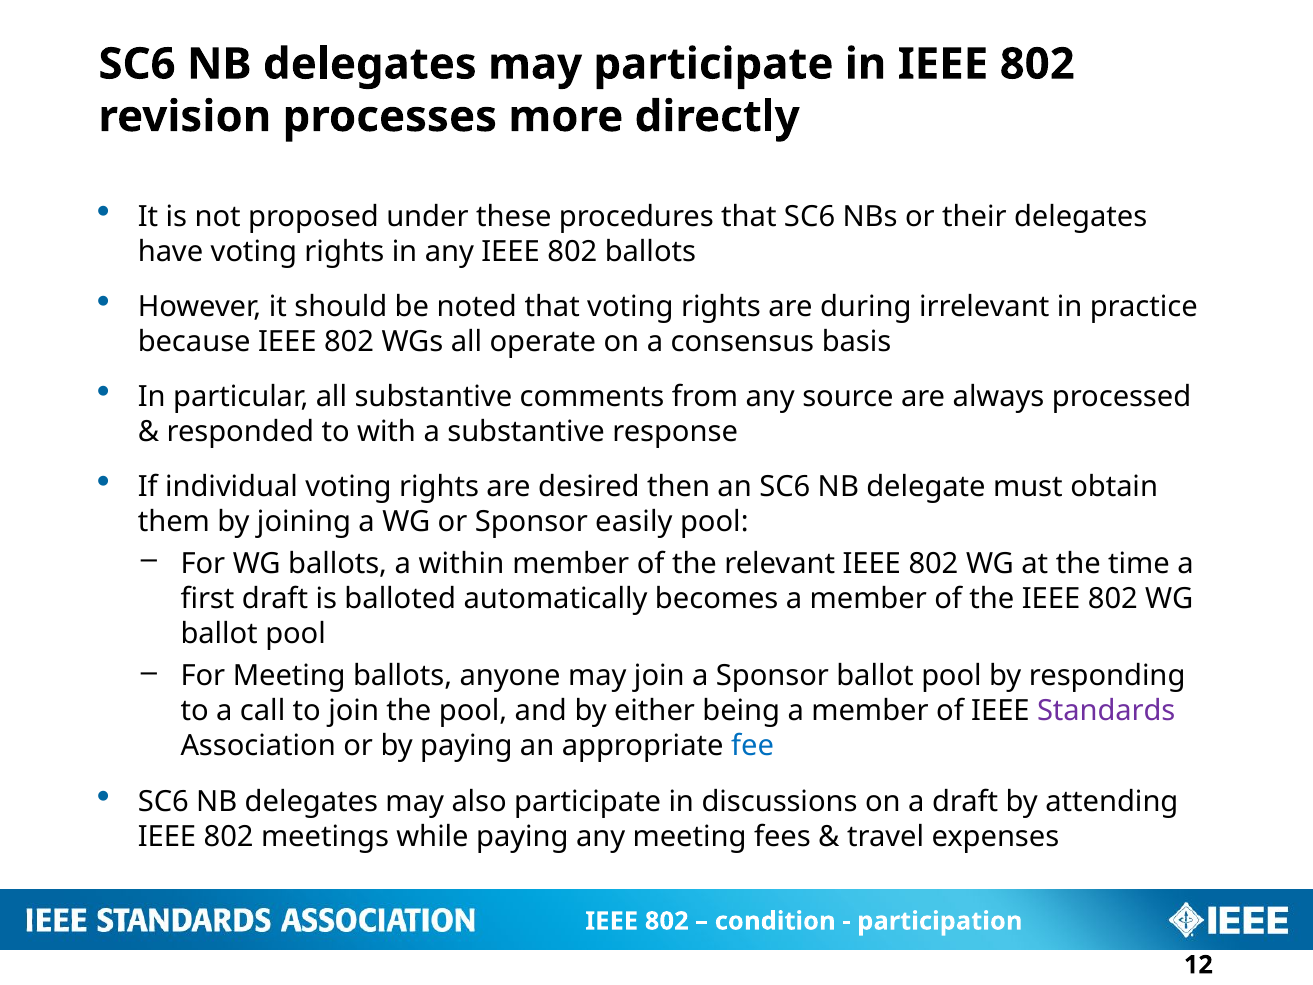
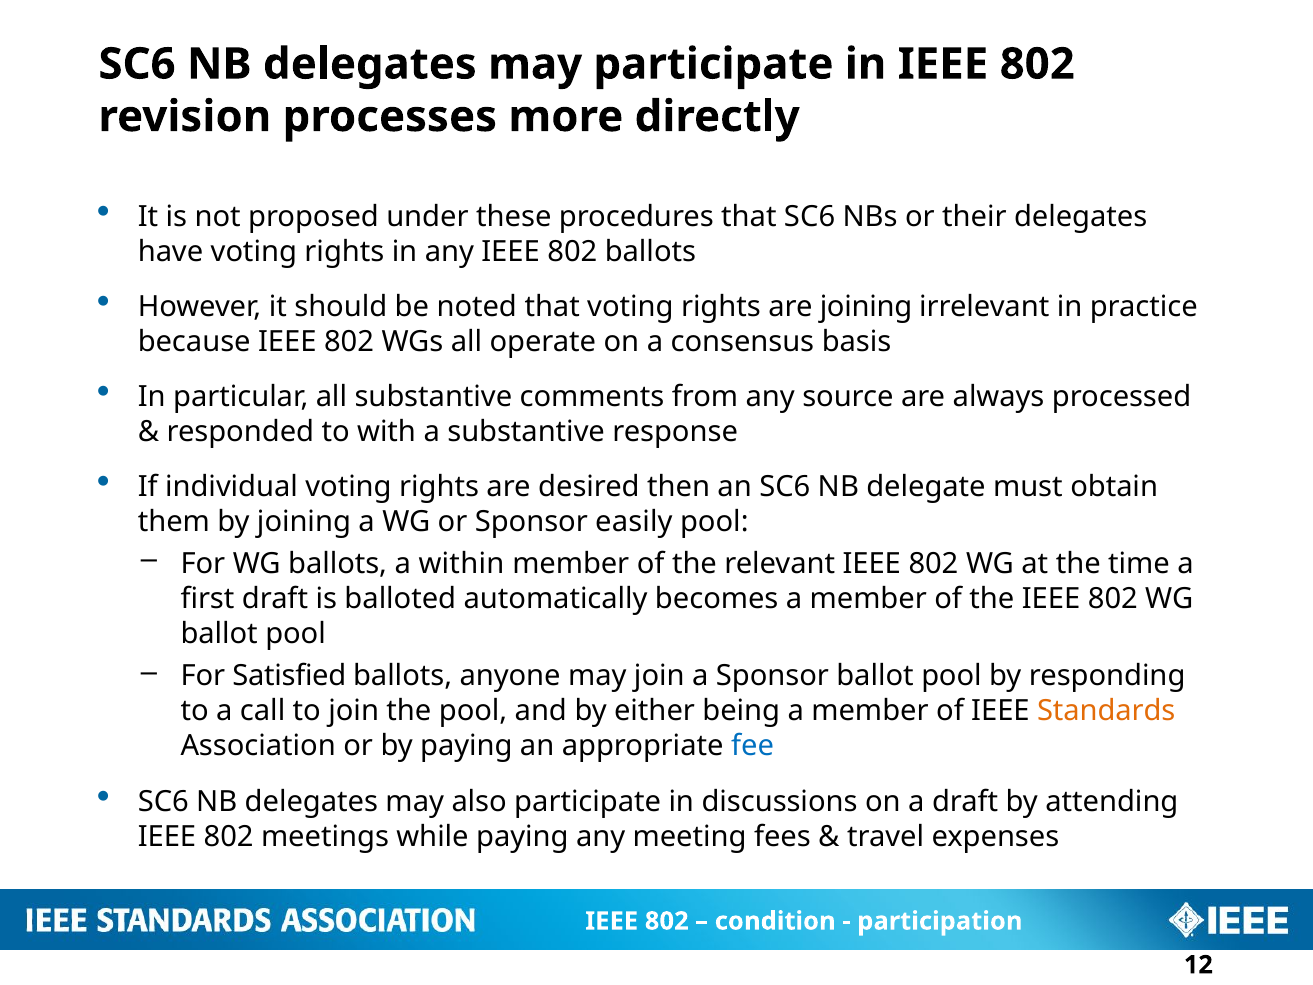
are during: during -> joining
For Meeting: Meeting -> Satisfied
Standards colour: purple -> orange
